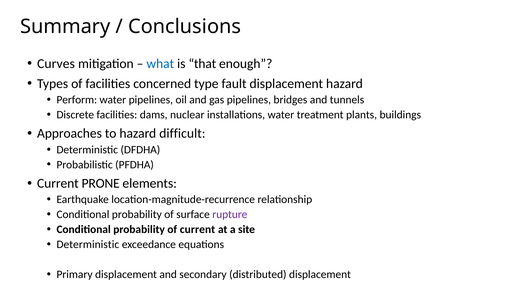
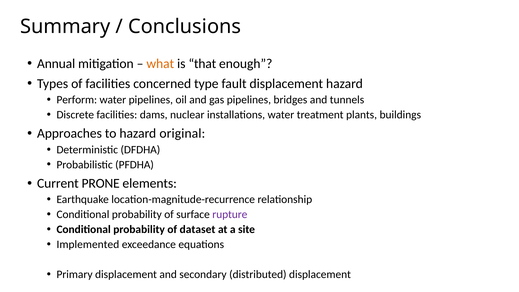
Curves: Curves -> Annual
what colour: blue -> orange
difficult: difficult -> original
of current: current -> dataset
Deterministic at (88, 244): Deterministic -> Implemented
